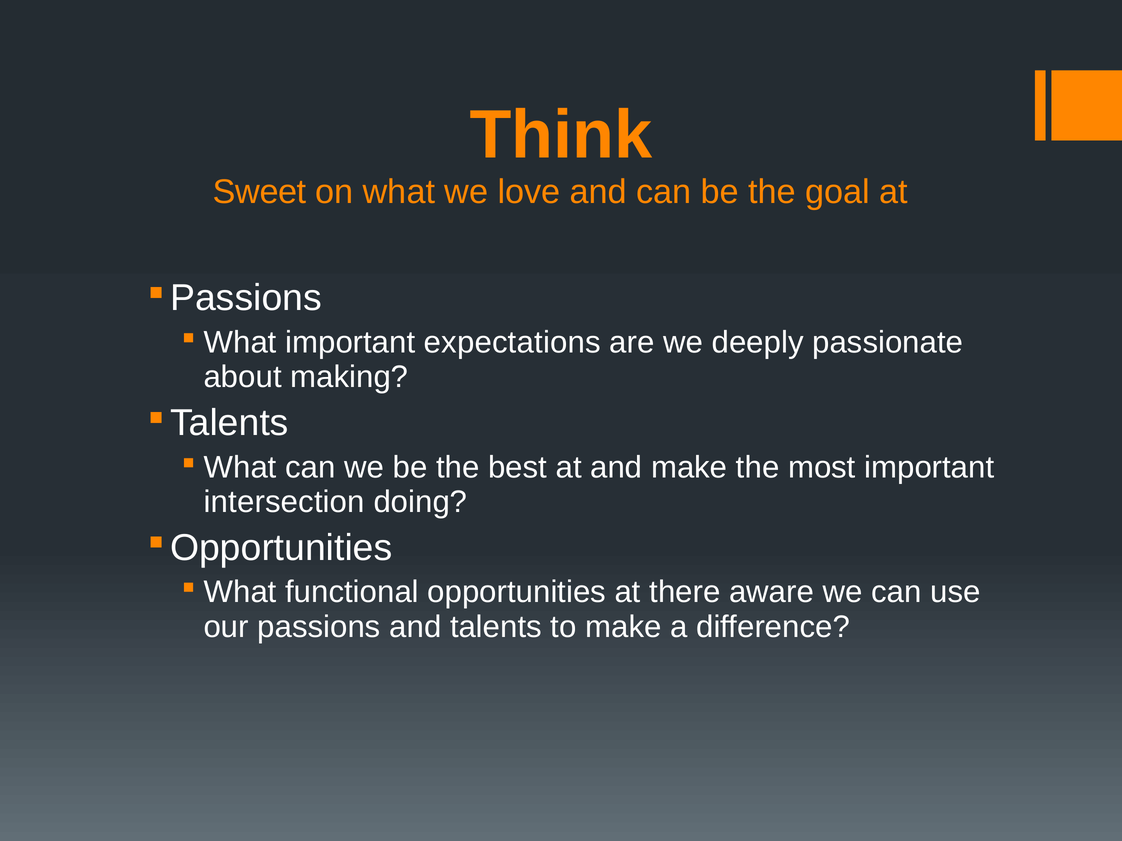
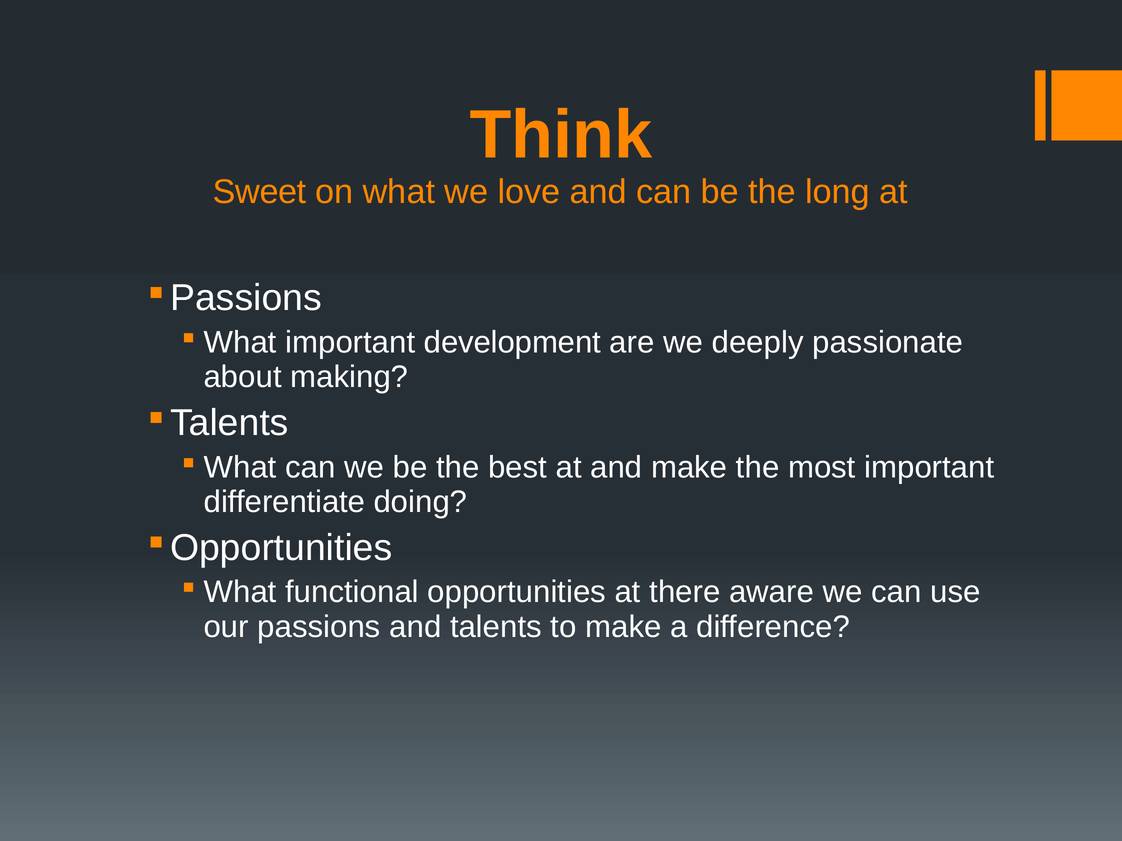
goal: goal -> long
expectations: expectations -> development
intersection: intersection -> differentiate
